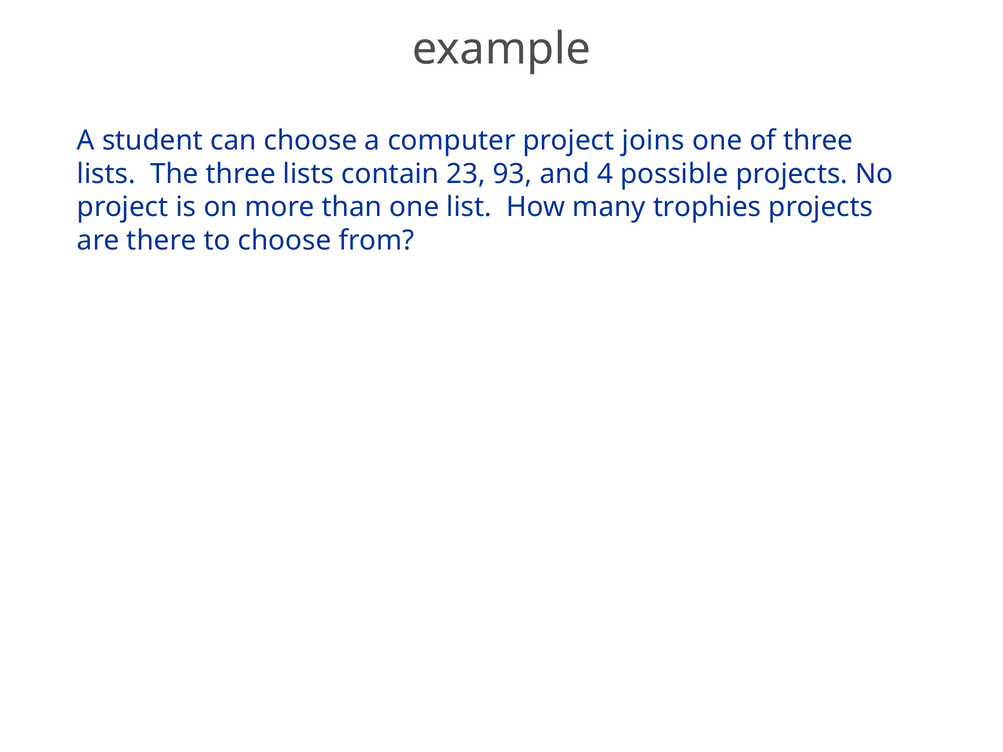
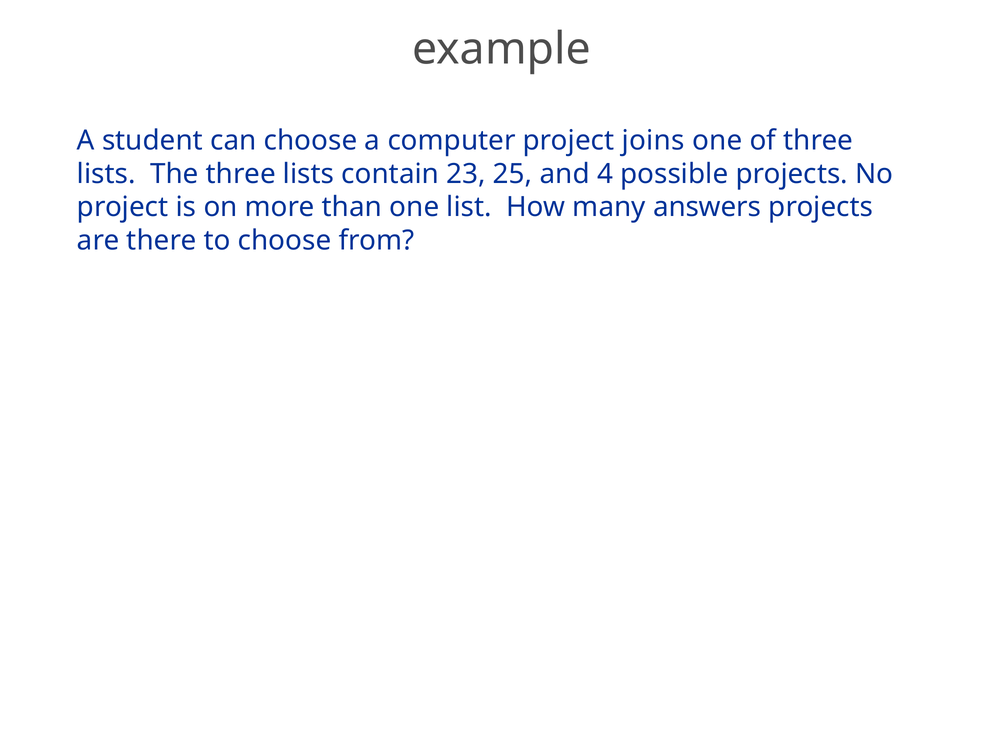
93: 93 -> 25
trophies: trophies -> answers
